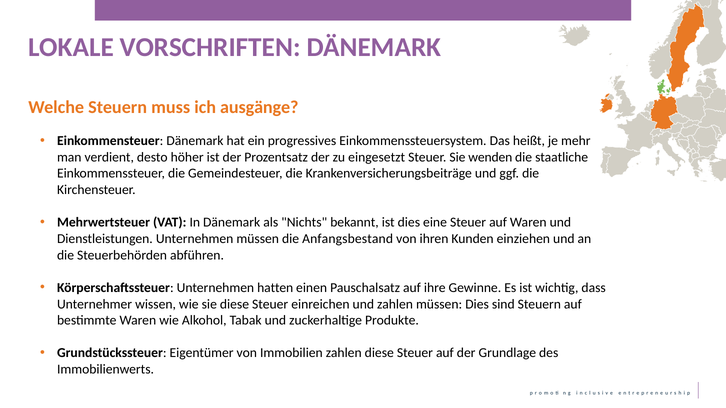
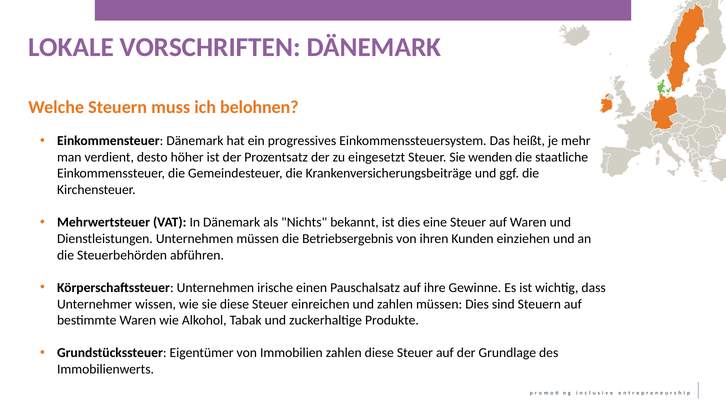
ausgänge: ausgänge -> belohnen
Anfangsbestand: Anfangsbestand -> Betriebsergebnis
hatten: hatten -> irische
